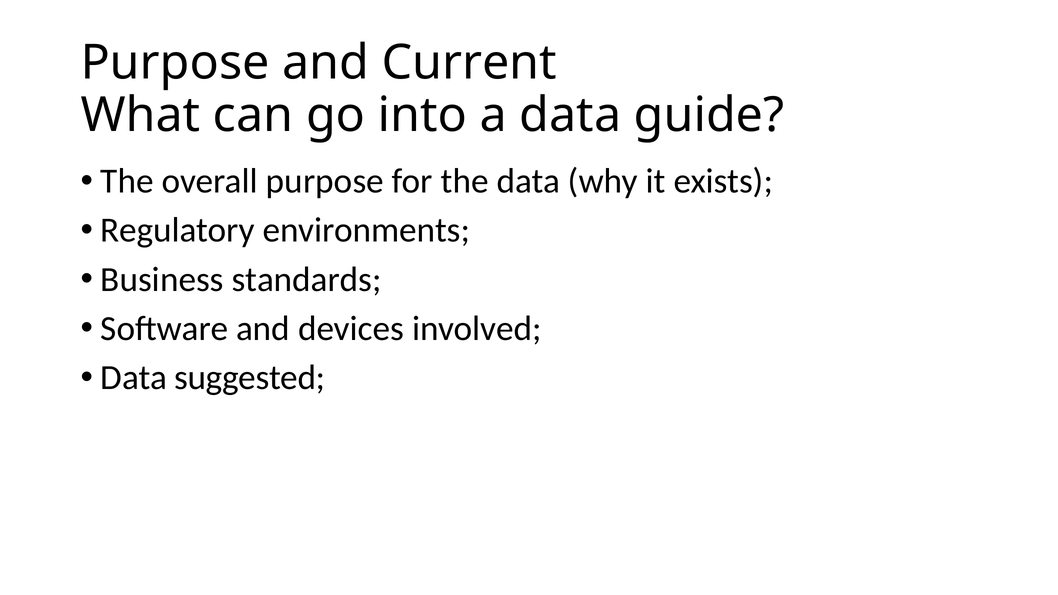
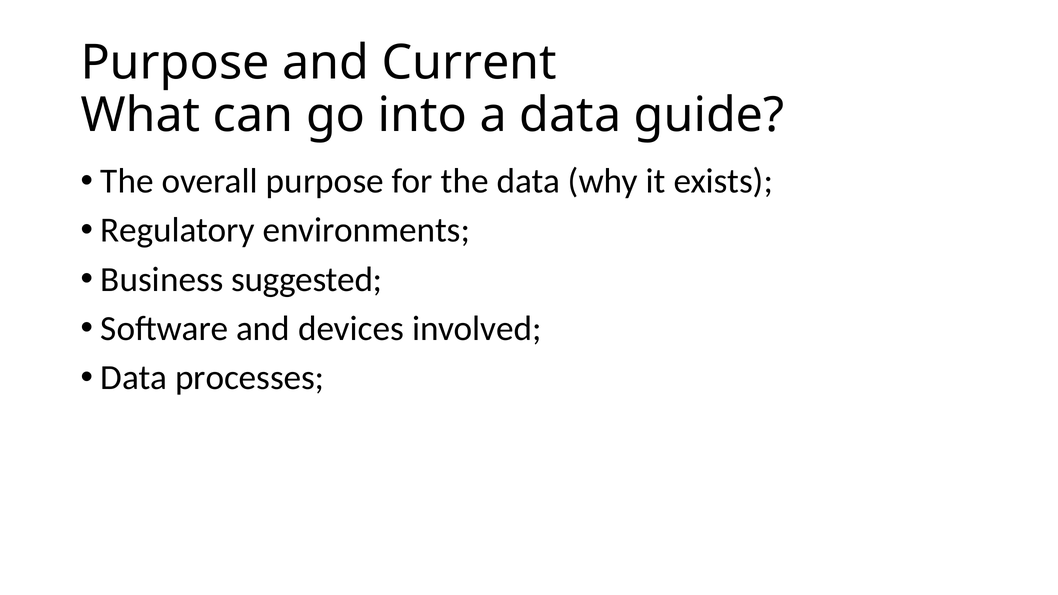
standards: standards -> suggested
suggested: suggested -> processes
